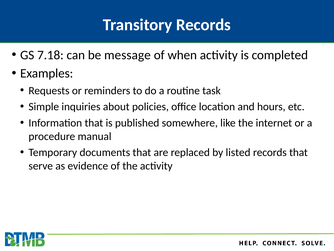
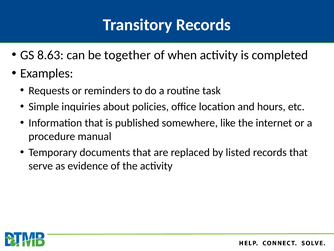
7.18: 7.18 -> 8.63
message: message -> together
